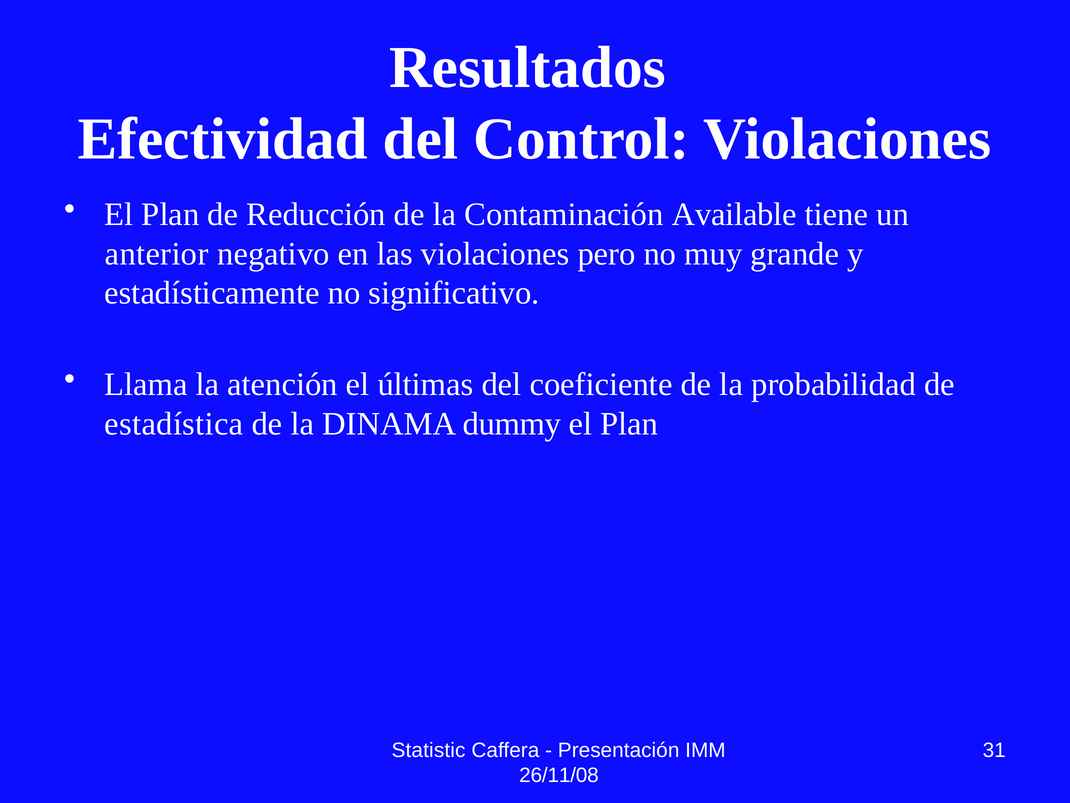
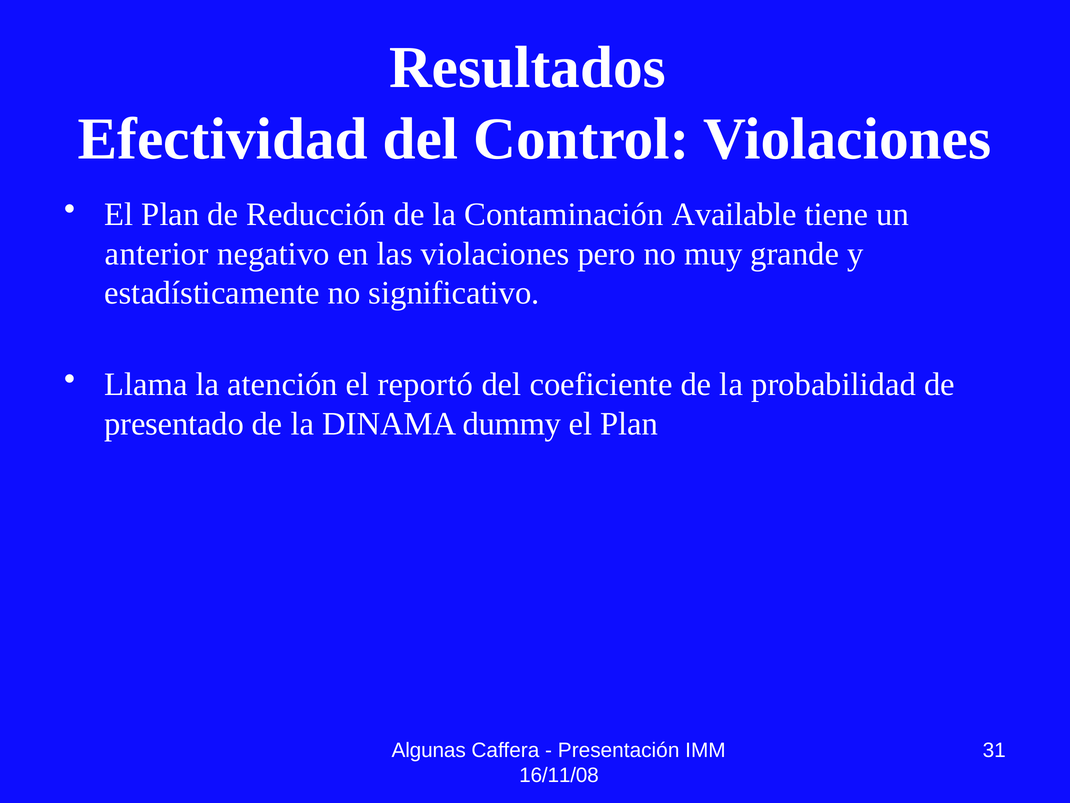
últimas: últimas -> reportó
estadística: estadística -> presentado
Statistic: Statistic -> Algunas
26/11/08: 26/11/08 -> 16/11/08
